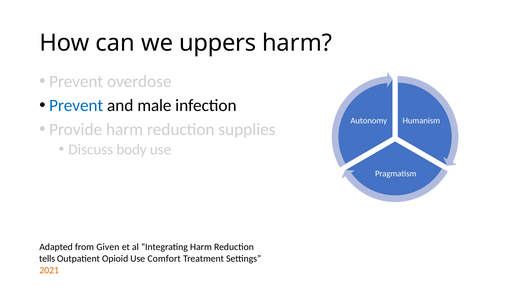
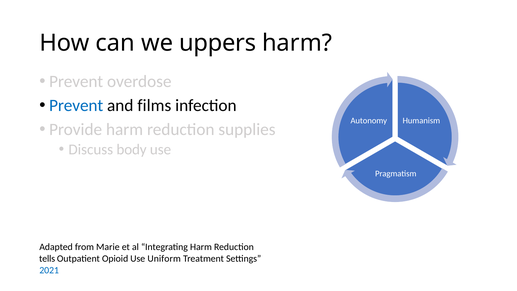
male: male -> films
Given: Given -> Marie
Comfort: Comfort -> Uniform
2021 colour: orange -> blue
